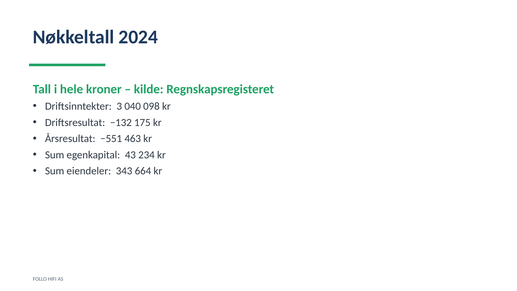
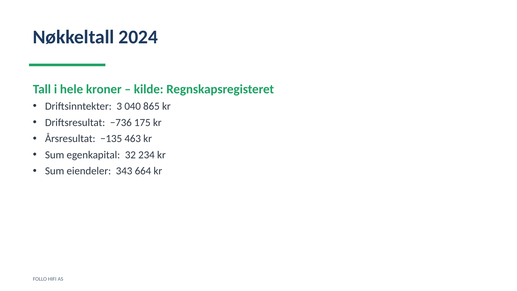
098: 098 -> 865
−132: −132 -> −736
−551: −551 -> −135
43: 43 -> 32
